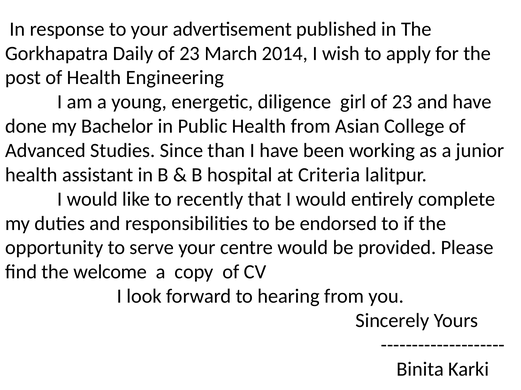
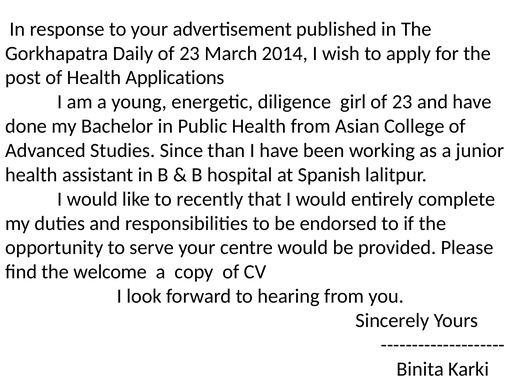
Engineering: Engineering -> Applications
Criteria: Criteria -> Spanish
